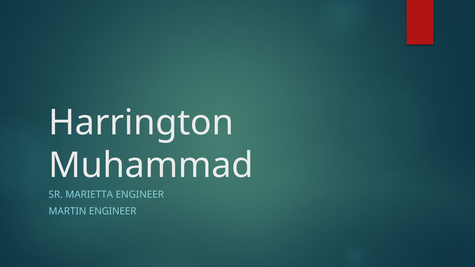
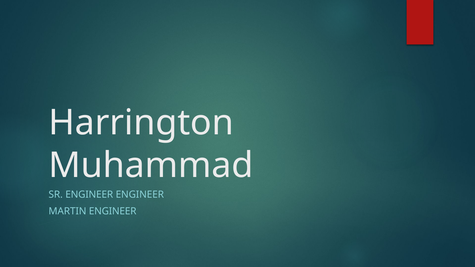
SR MARIETTA: MARIETTA -> ENGINEER
